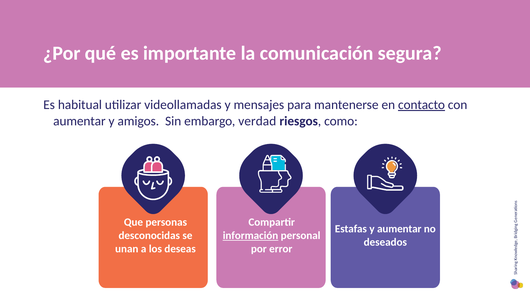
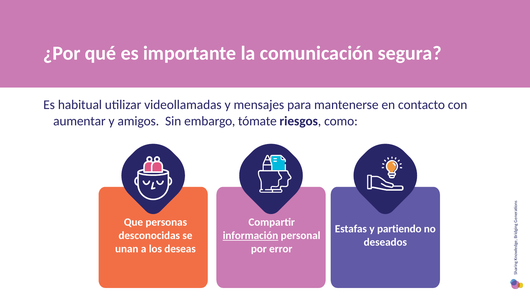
contacto underline: present -> none
verdad: verdad -> tómate
y aumentar: aumentar -> partiendo
